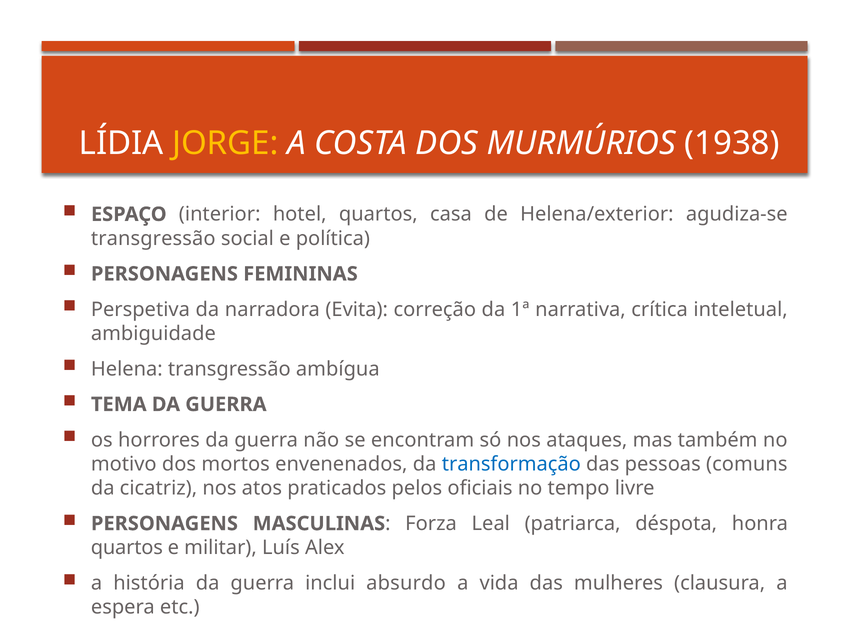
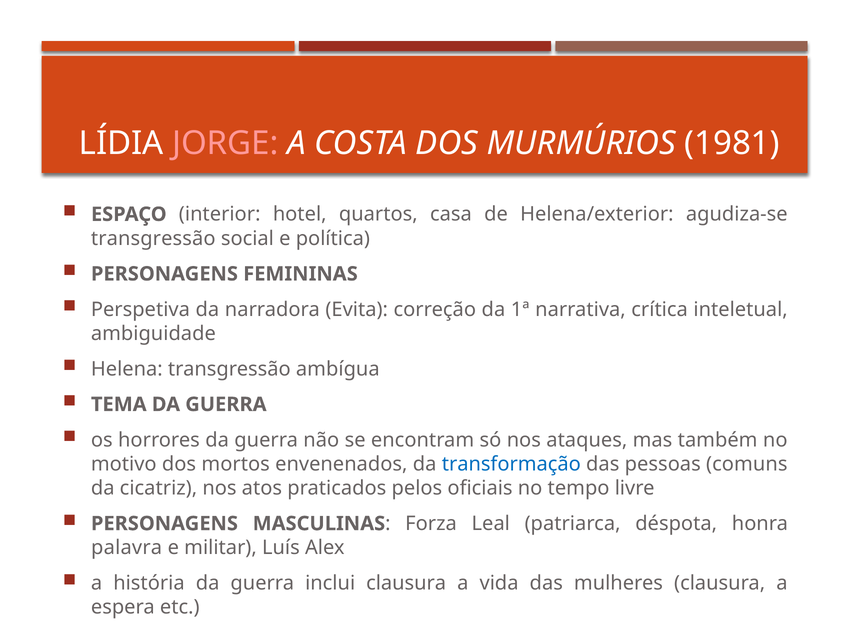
JORGE colour: yellow -> pink
1938: 1938 -> 1981
quartos at (127, 547): quartos -> palavra
inclui absurdo: absurdo -> clausura
